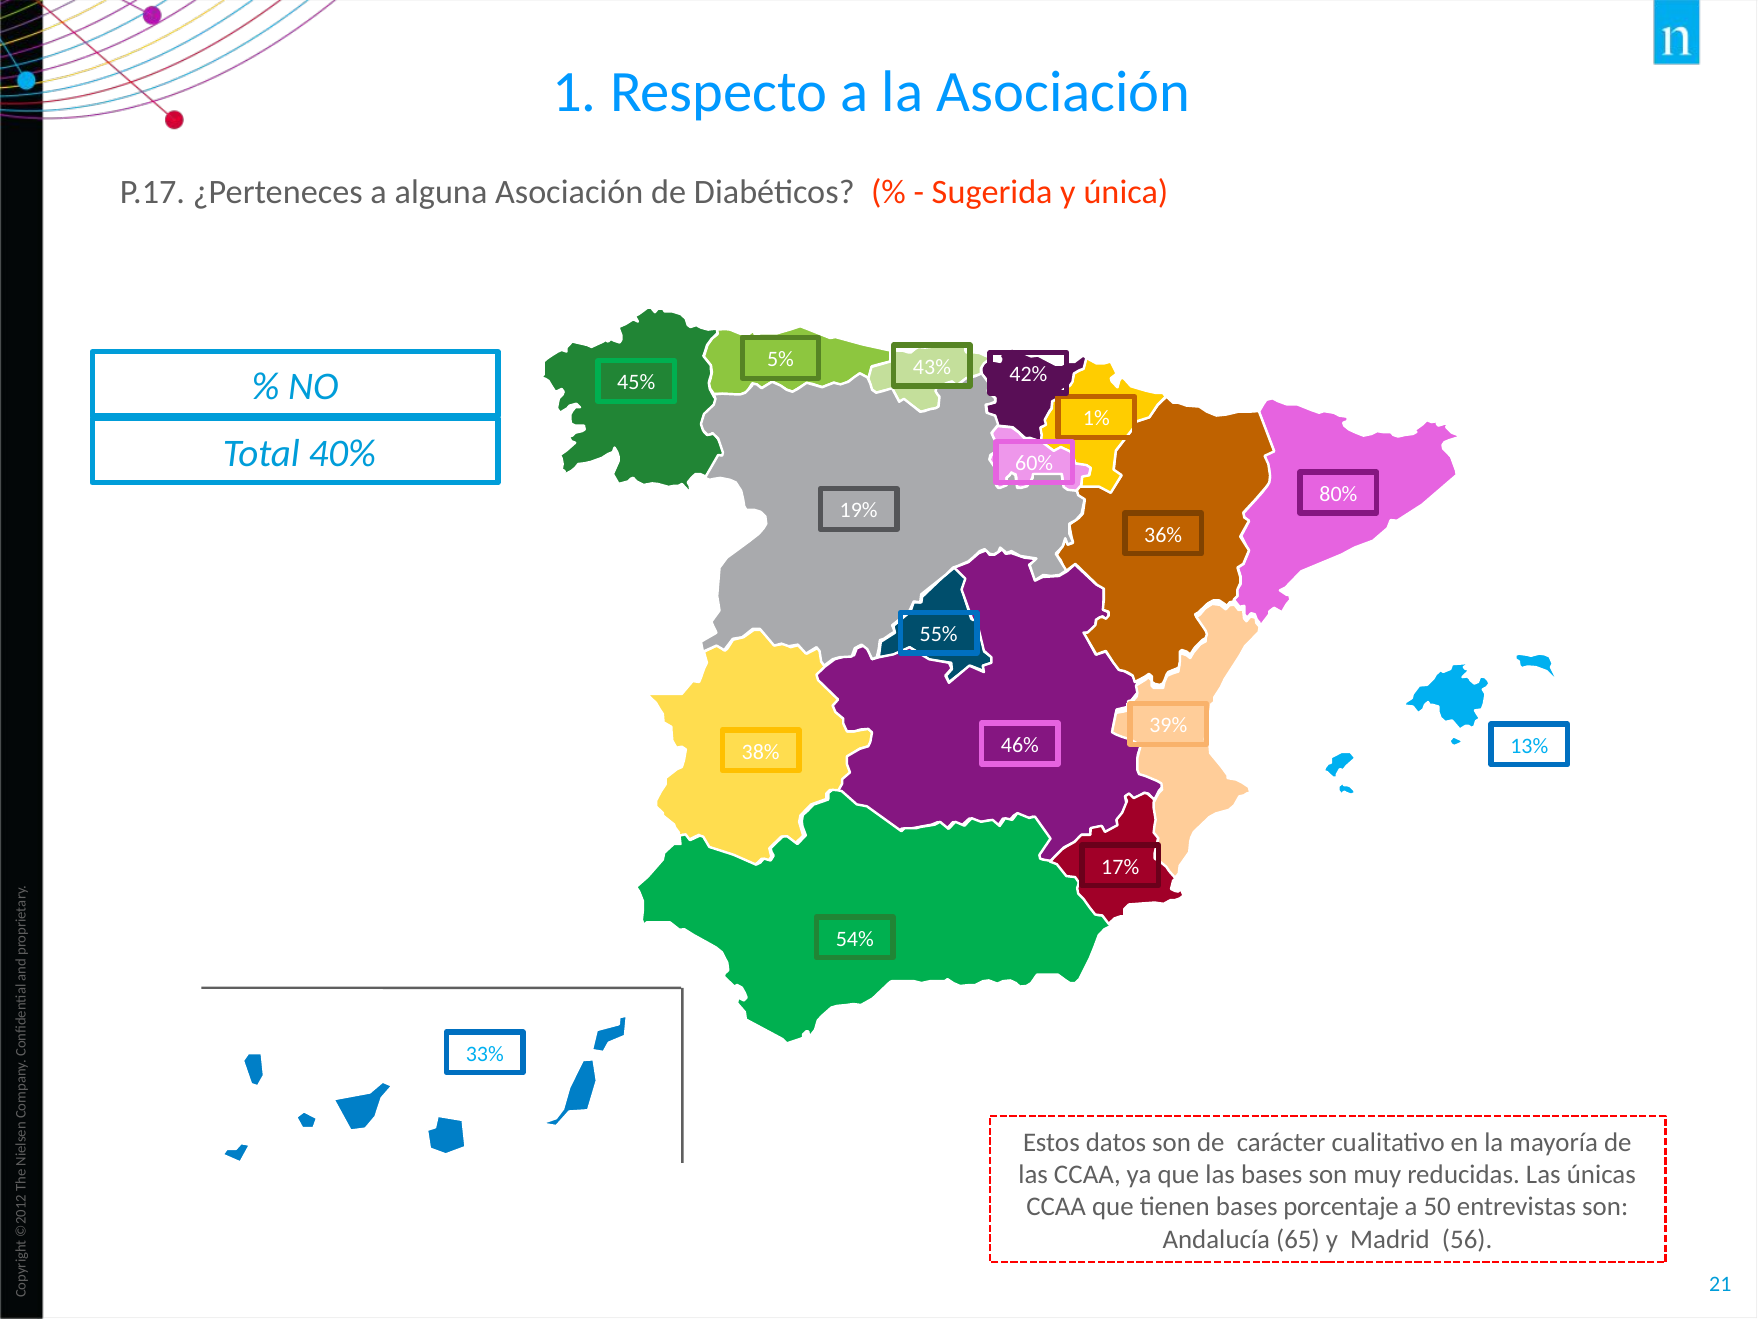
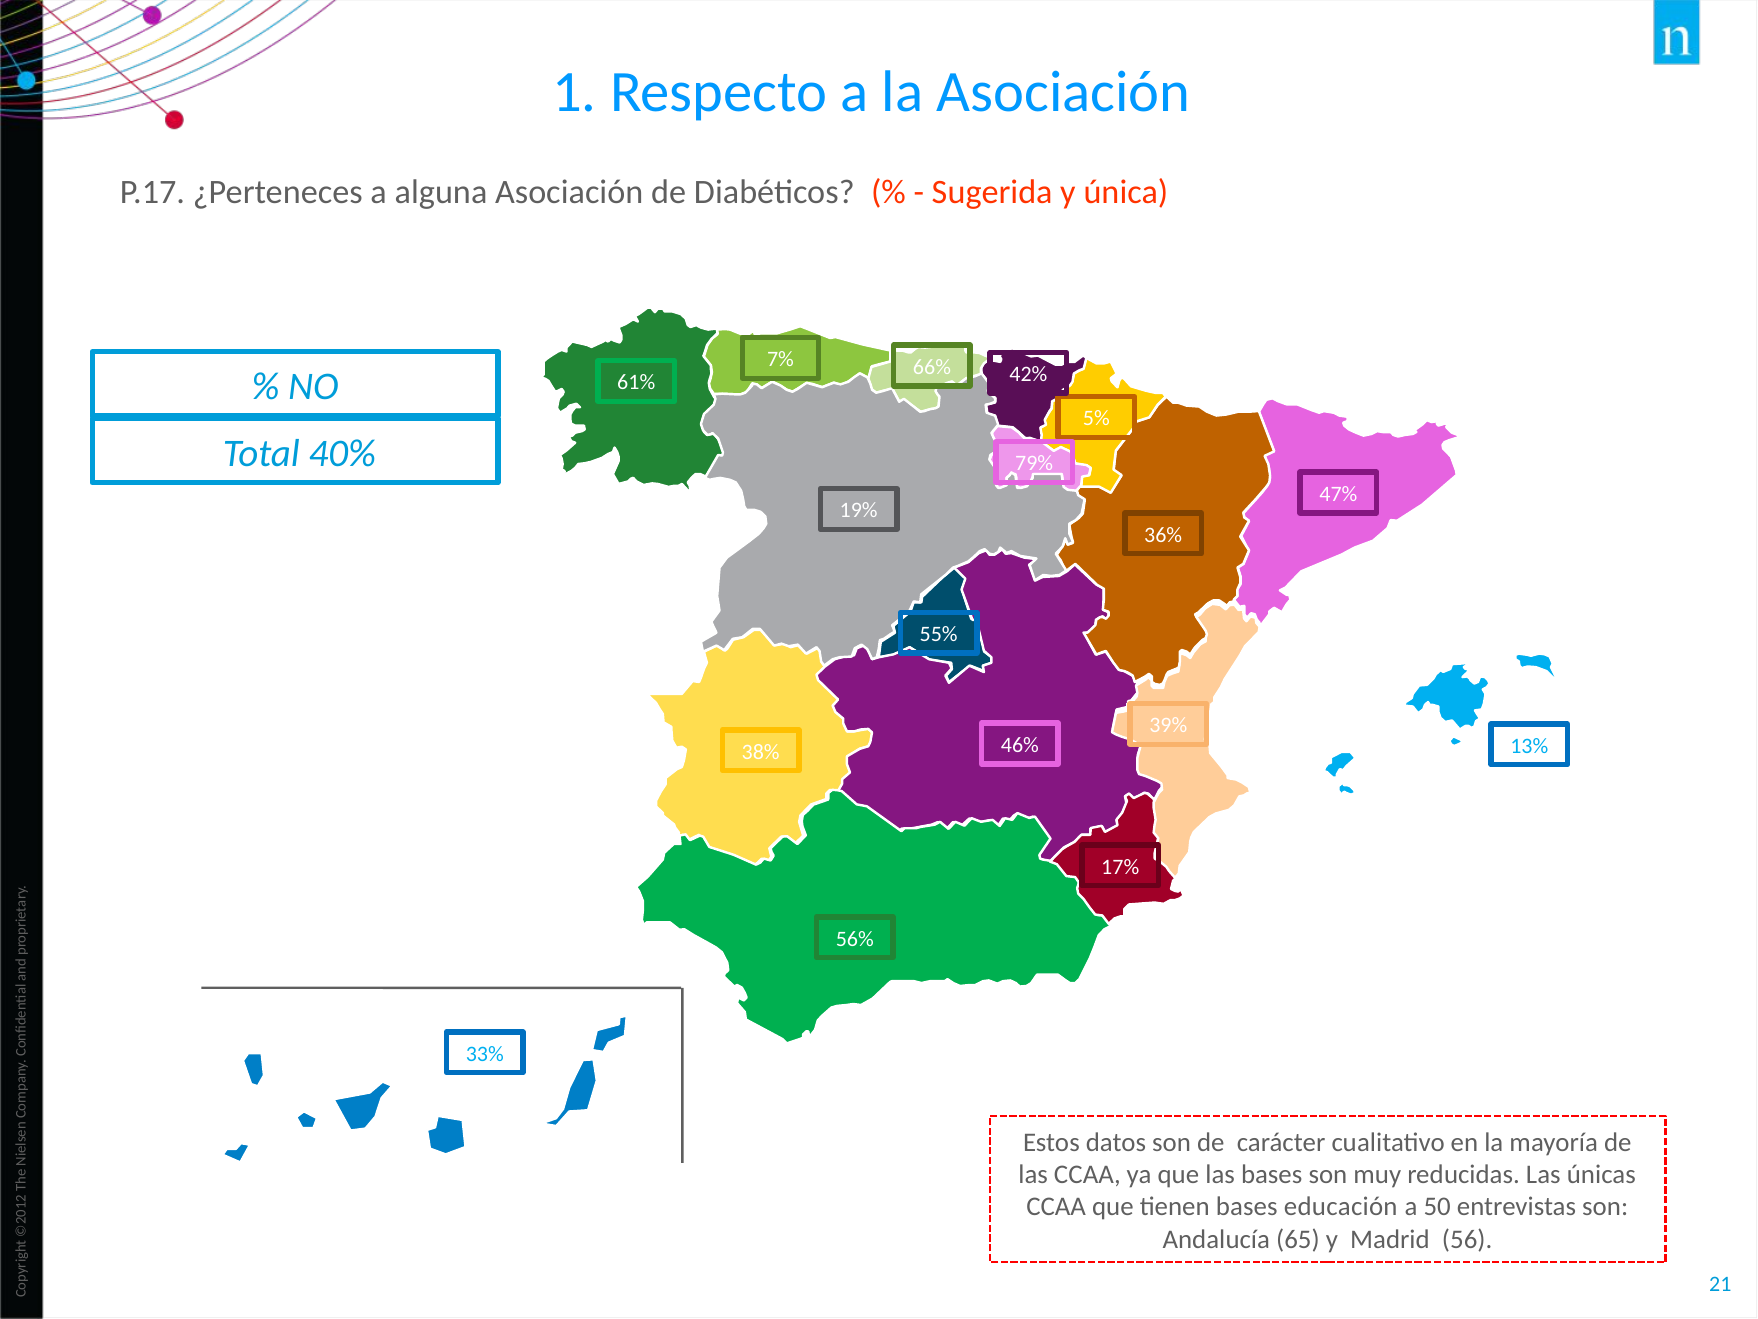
5%: 5% -> 7%
43%: 43% -> 66%
45%: 45% -> 61%
1%: 1% -> 5%
60%: 60% -> 79%
80%: 80% -> 47%
54%: 54% -> 56%
porcentaje: porcentaje -> educación
